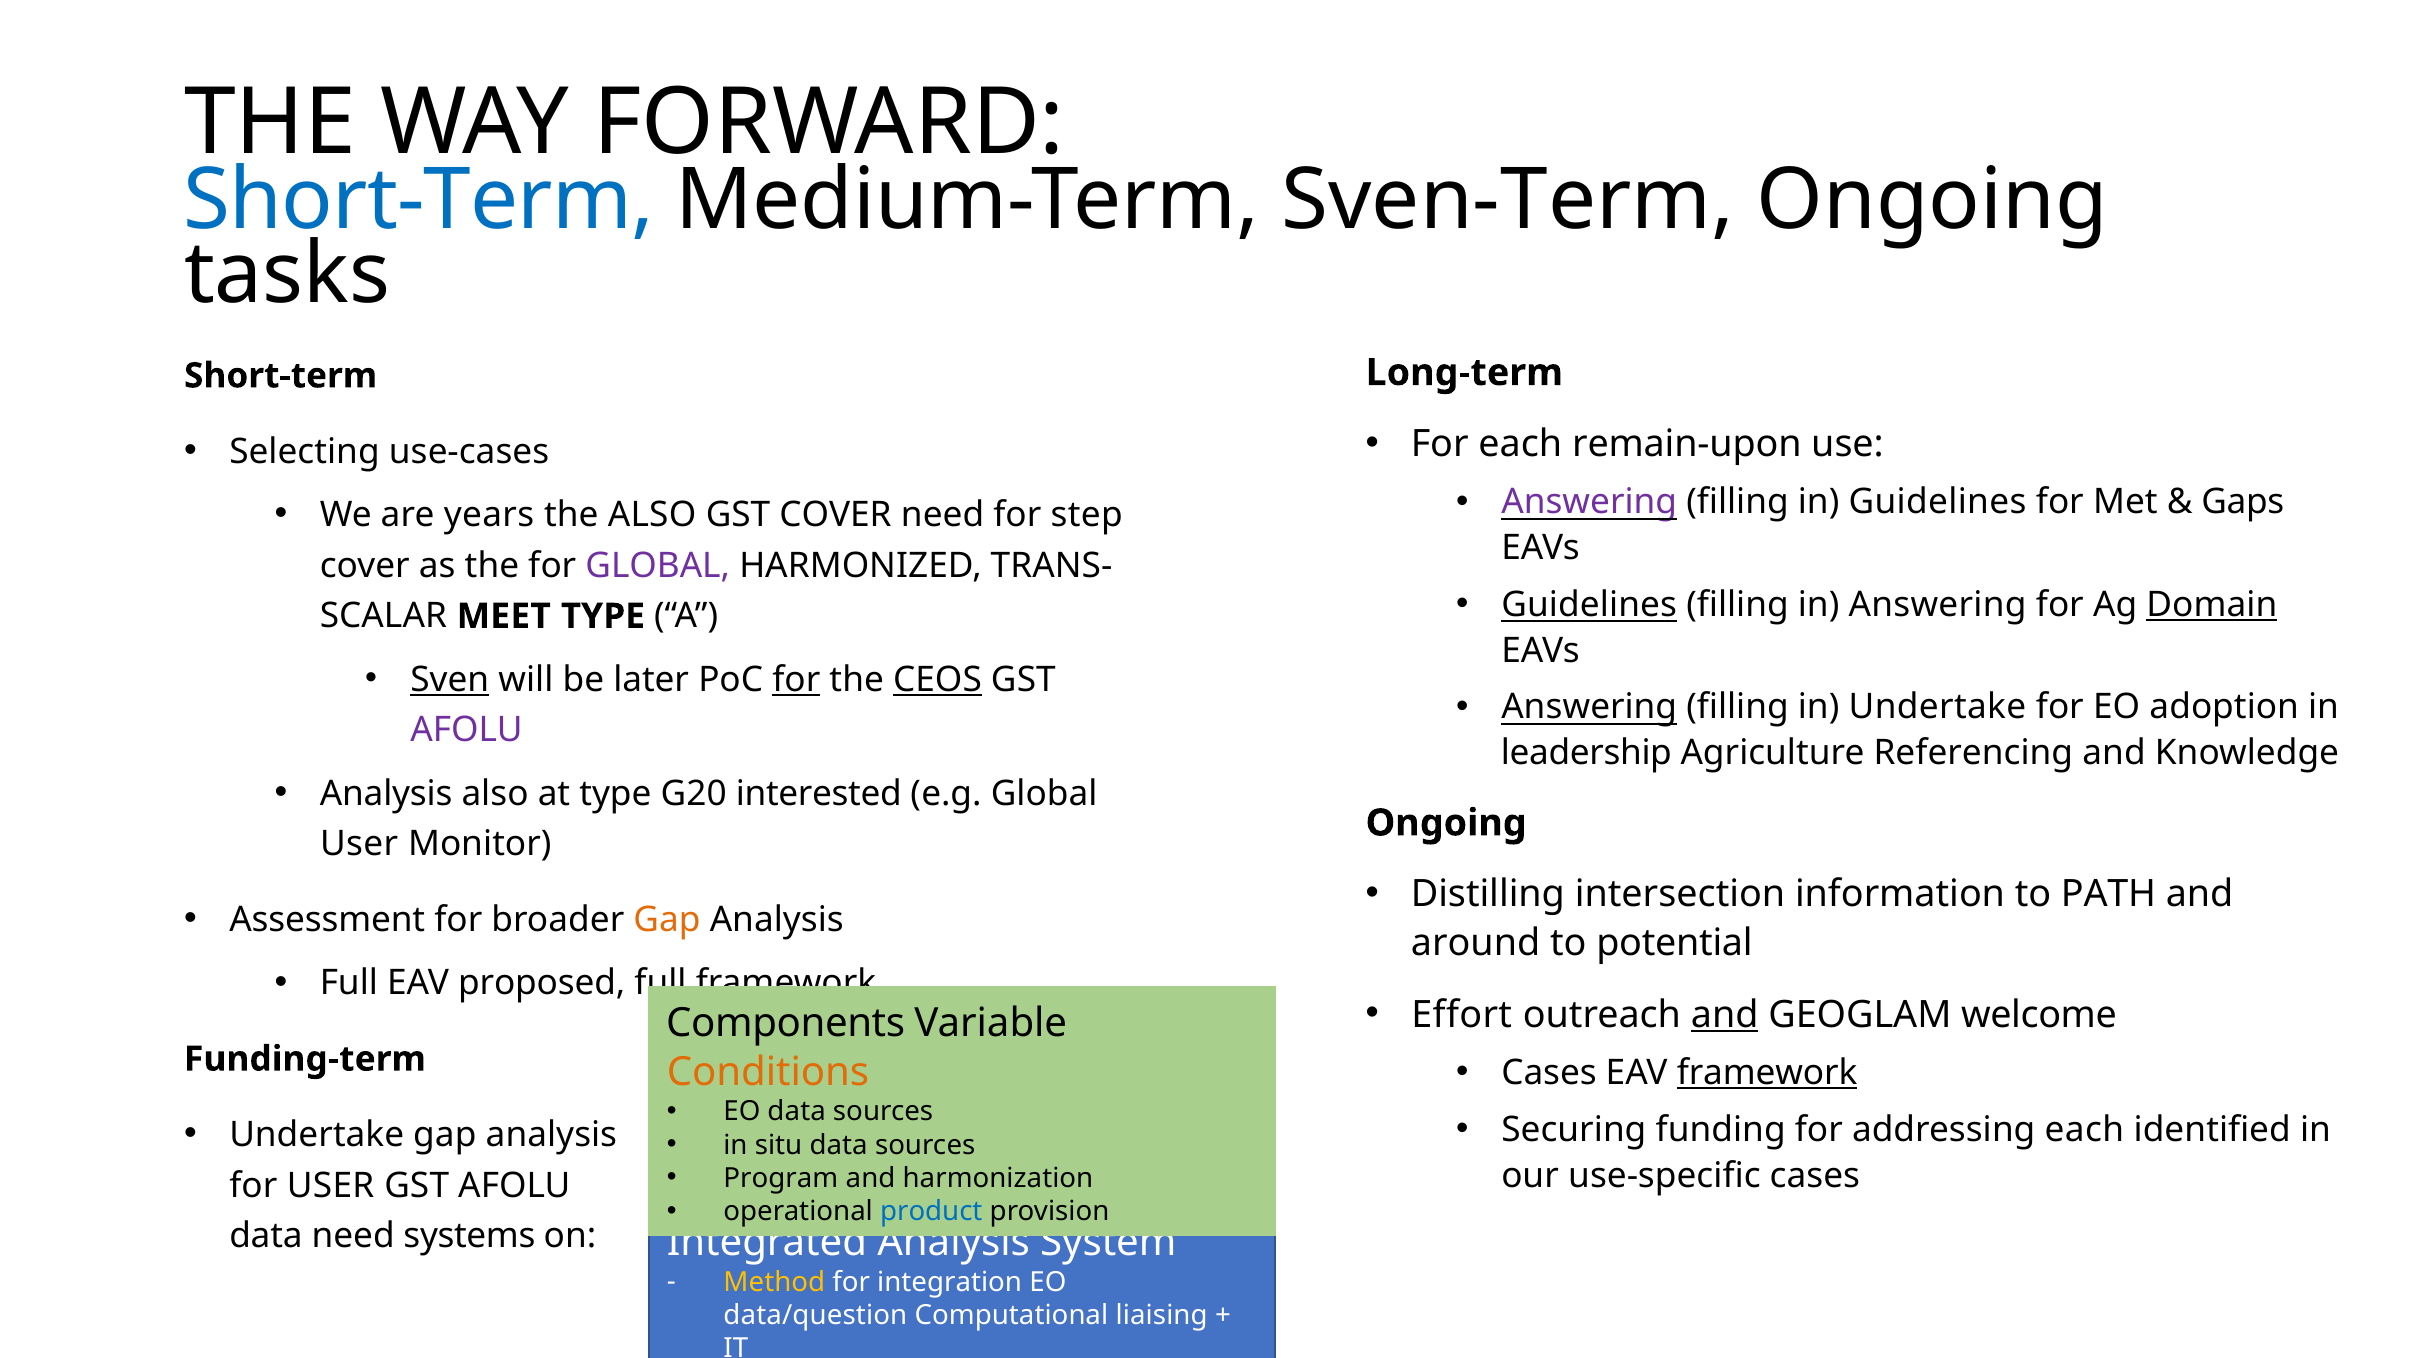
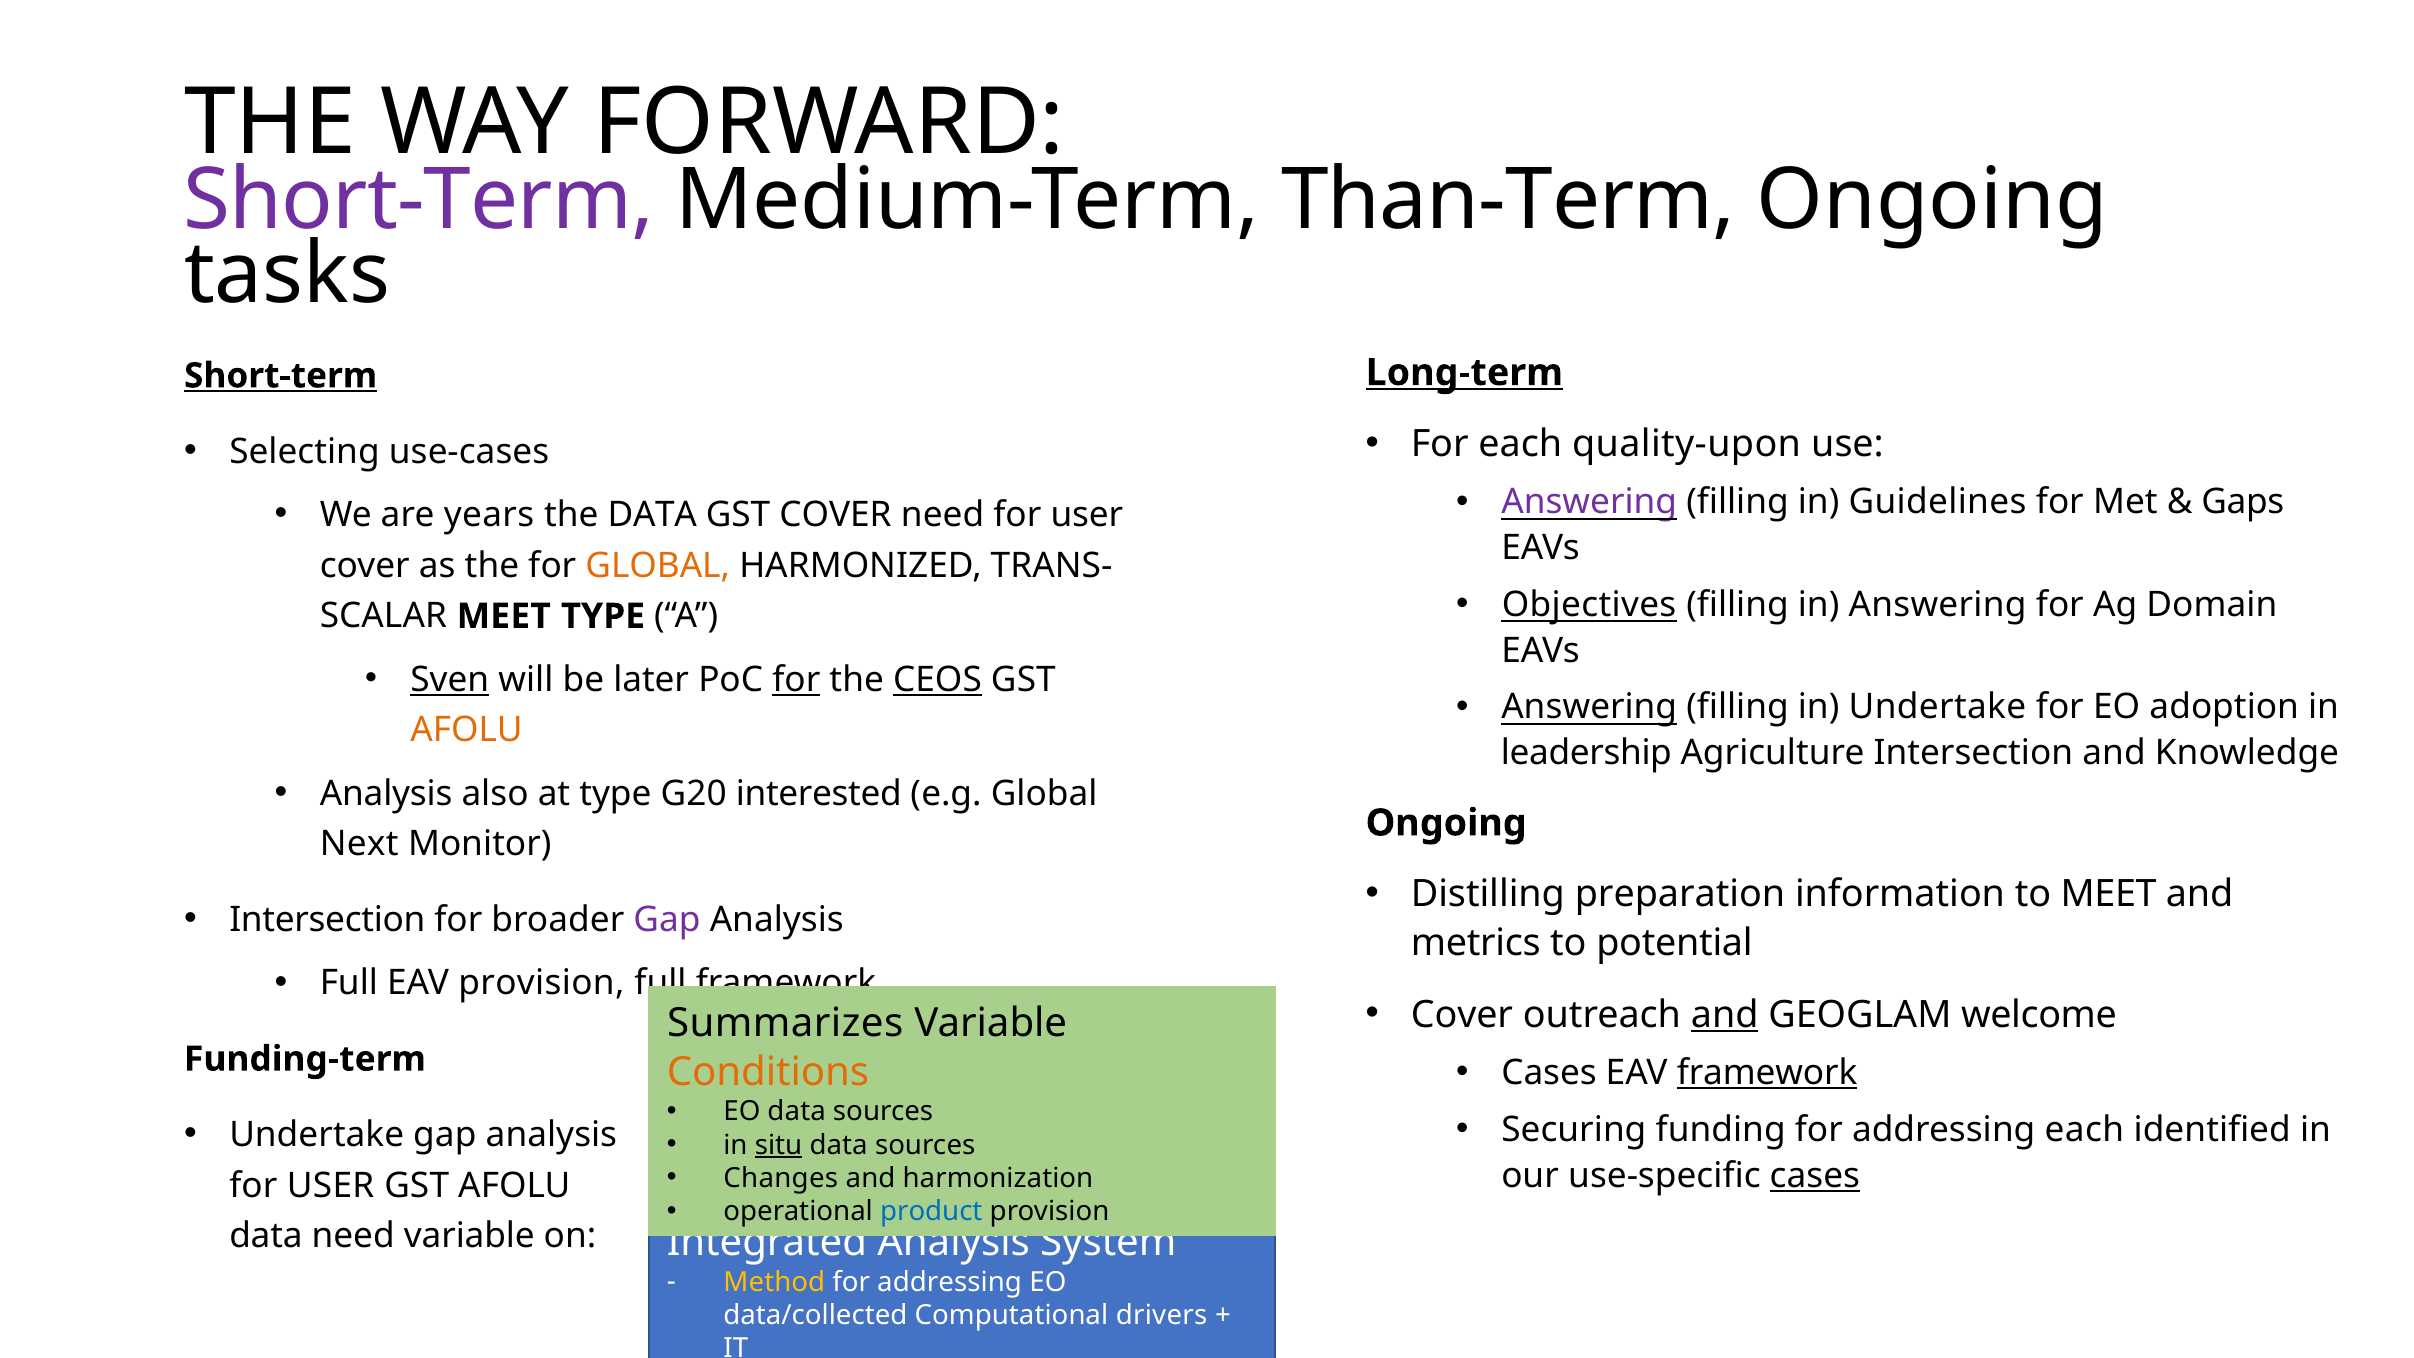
Short-Term at (419, 201) colour: blue -> purple
Sven-Term: Sven-Term -> Than-Term
Long-term underline: none -> present
Short-term at (281, 376) underline: none -> present
remain-upon: remain-upon -> quality-upon
the ALSO: ALSO -> DATA
need for step: step -> user
GLOBAL at (658, 566) colour: purple -> orange
Guidelines at (1589, 605): Guidelines -> Objectives
Domain underline: present -> none
AFOLU at (467, 730) colour: purple -> orange
Agriculture Referencing: Referencing -> Intersection
User at (359, 844): User -> Next
intersection: intersection -> preparation
to PATH: PATH -> MEET
Assessment at (327, 920): Assessment -> Intersection
Gap at (667, 920) colour: orange -> purple
around: around -> metrics
EAV proposed: proposed -> provision
Effort at (1462, 1015): Effort -> Cover
Components: Components -> Summarizes
situ underline: none -> present
Program: Program -> Changes
cases at (1815, 1175) underline: none -> present
need systems: systems -> variable
integration at (950, 1282): integration -> addressing
data/question: data/question -> data/collected
liaising: liaising -> drivers
